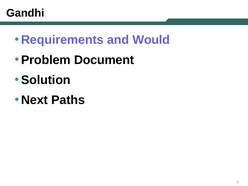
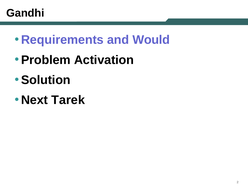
Document: Document -> Activation
Paths: Paths -> Tarek
